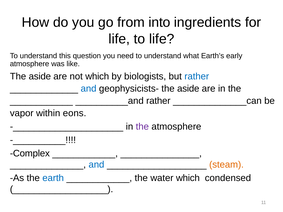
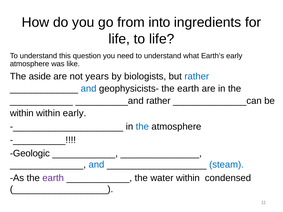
not which: which -> years
geophysicists- the aside: aside -> earth
vapor at (22, 113): vapor -> within
within eons: eons -> early
the at (142, 127) colour: purple -> blue
Complex: Complex -> Geologic
steam colour: orange -> blue
earth at (53, 178) colour: blue -> purple
water which: which -> within
